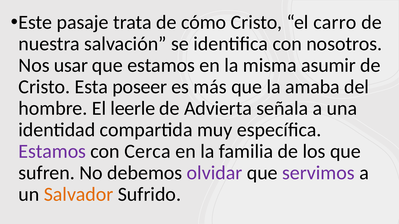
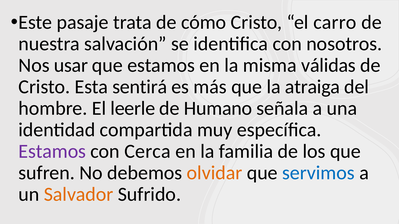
asumir: asumir -> válidas
poseer: poseer -> sentirá
amaba: amaba -> atraiga
Advierta: Advierta -> Humano
olvidar colour: purple -> orange
servimos colour: purple -> blue
